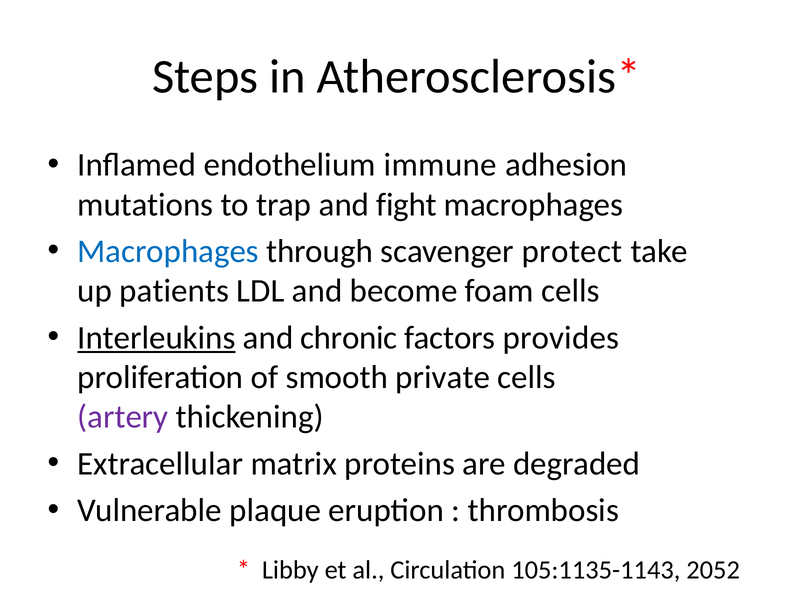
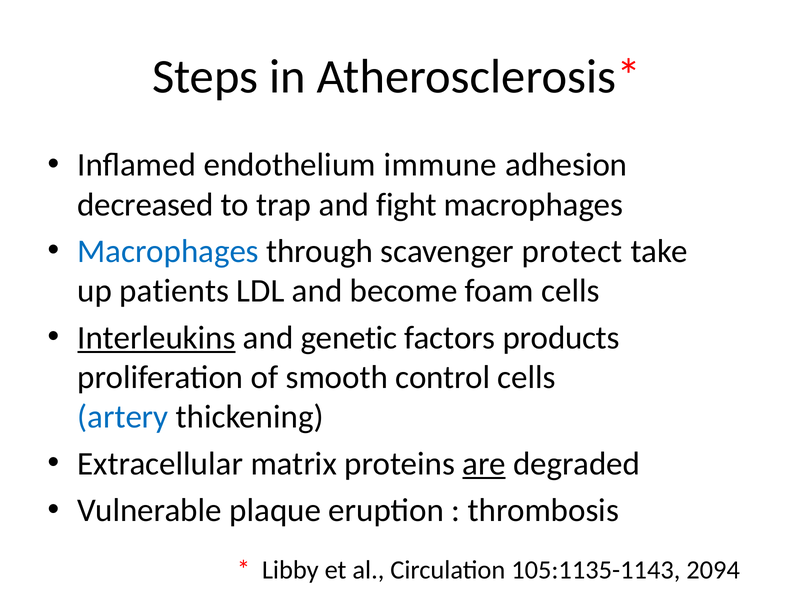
mutations: mutations -> decreased
chronic: chronic -> genetic
provides: provides -> products
private: private -> control
artery colour: purple -> blue
are underline: none -> present
2052: 2052 -> 2094
